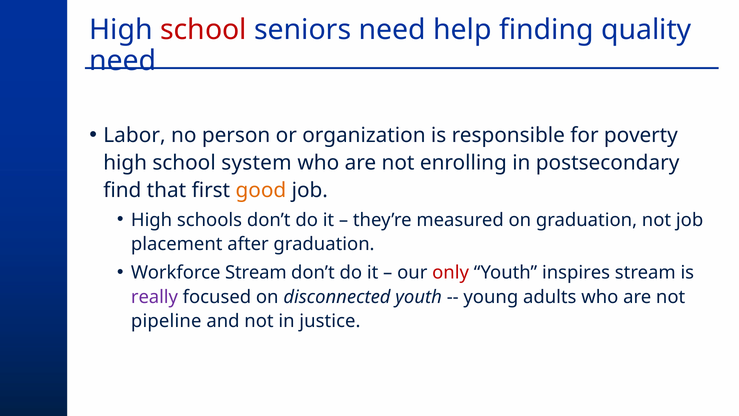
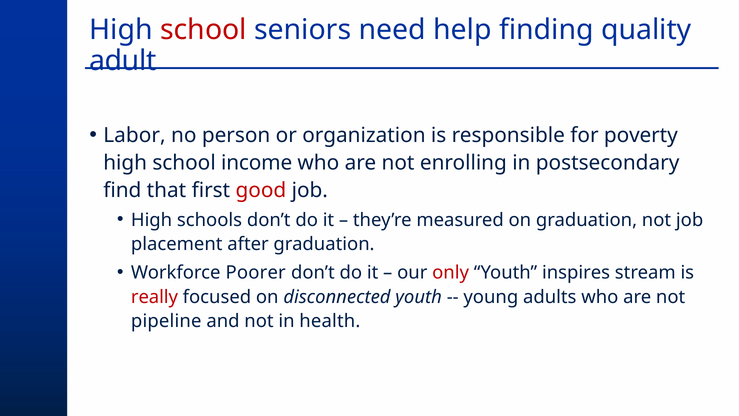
need at (123, 61): need -> adult
system: system -> income
good colour: orange -> red
Workforce Stream: Stream -> Poorer
really colour: purple -> red
justice: justice -> health
